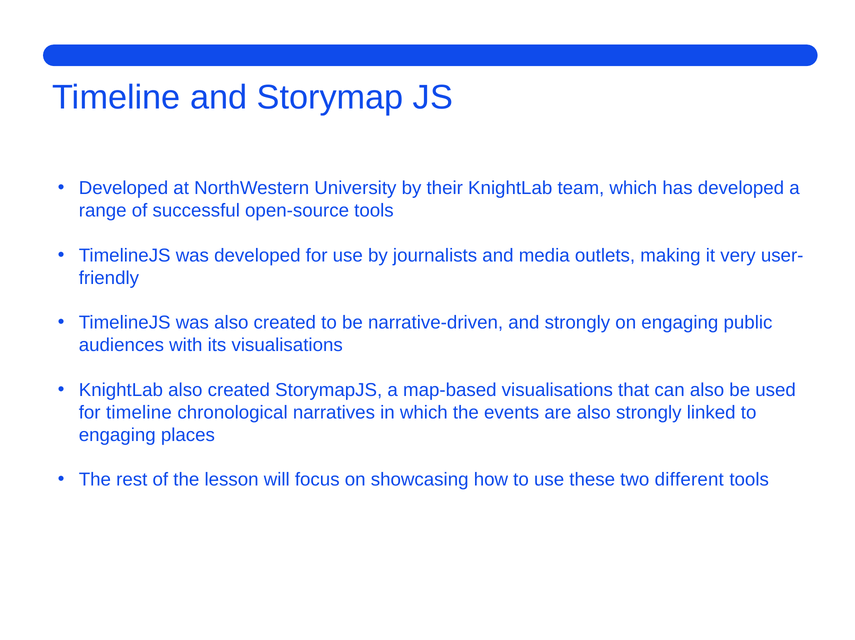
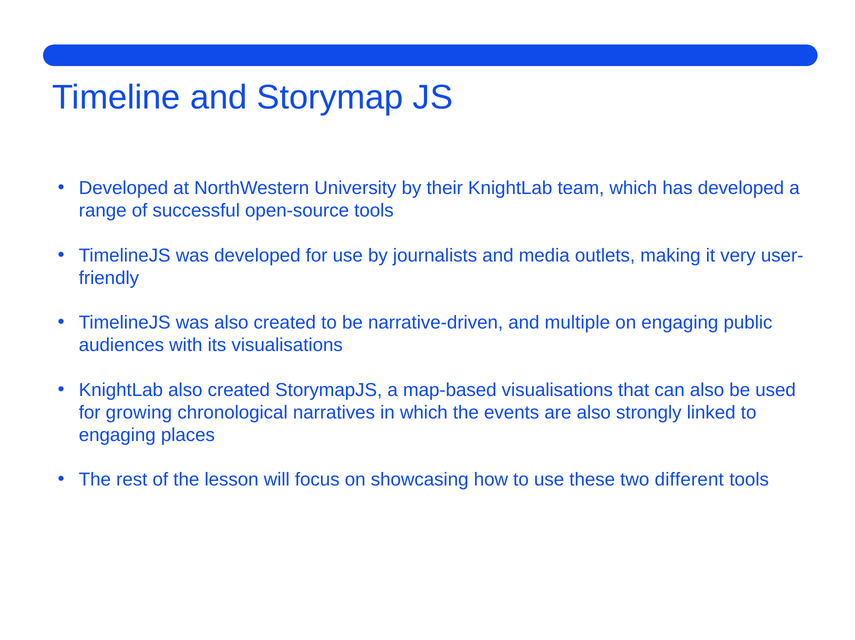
and strongly: strongly -> multiple
for timeline: timeline -> growing
